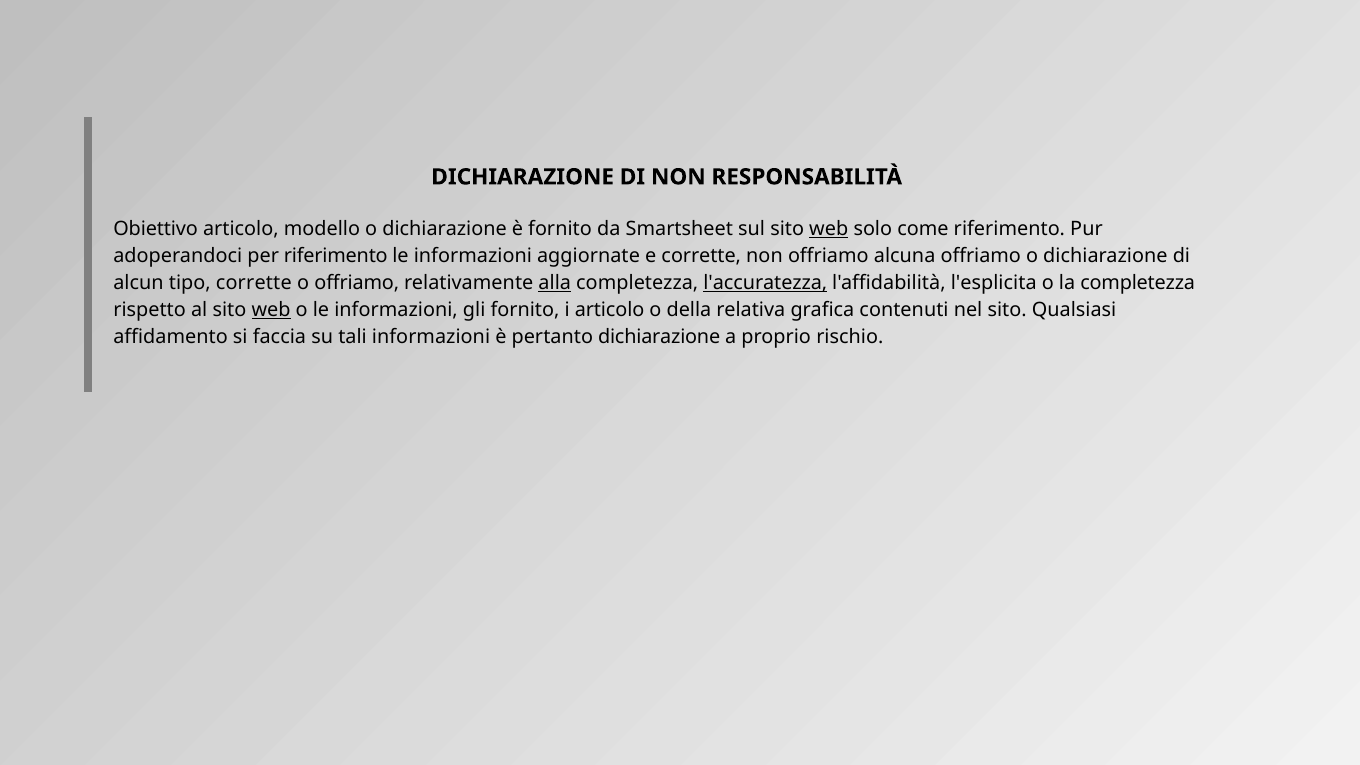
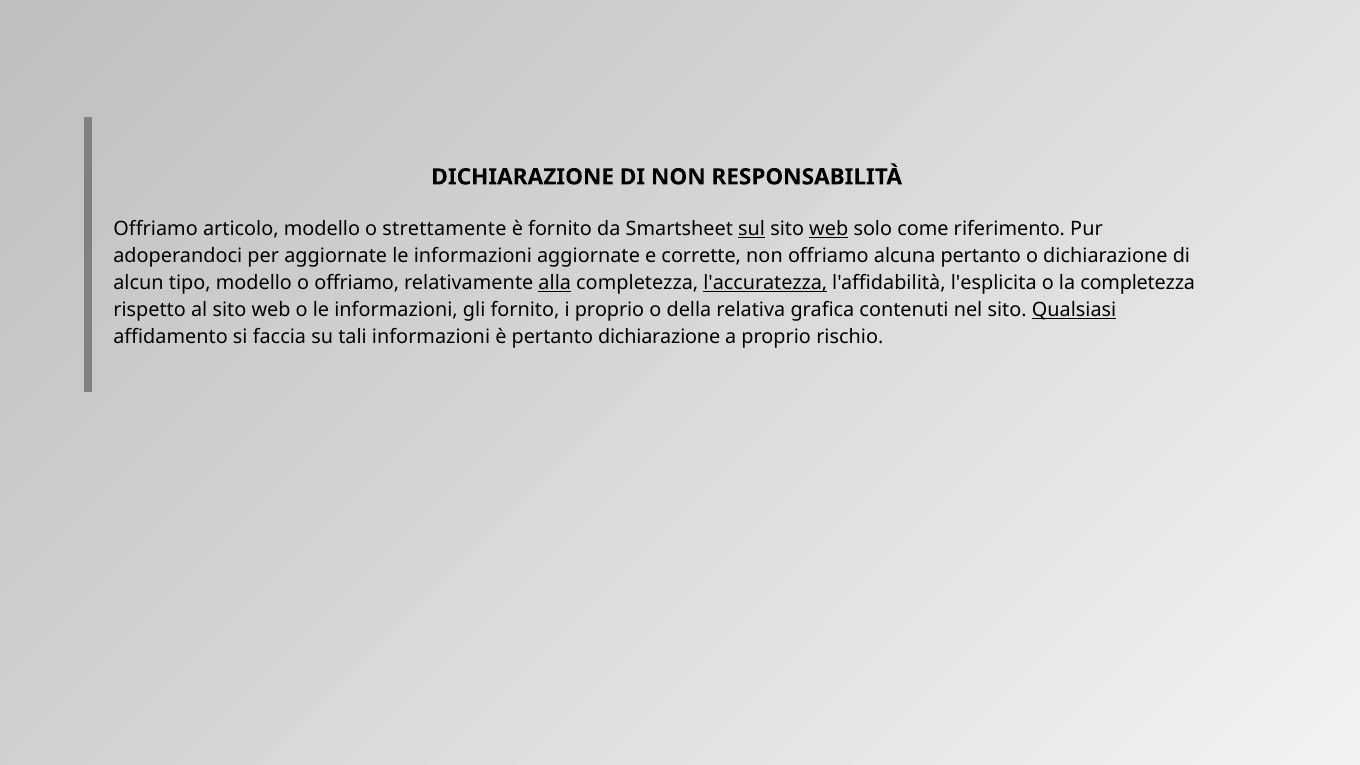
Obiettivo at (156, 229): Obiettivo -> Offriamo
modello o dichiarazione: dichiarazione -> strettamente
sul underline: none -> present
per riferimento: riferimento -> aggiornate
alcuna offriamo: offriamo -> pertanto
tipo corrette: corrette -> modello
web at (271, 310) underline: present -> none
i articolo: articolo -> proprio
Qualsiasi underline: none -> present
